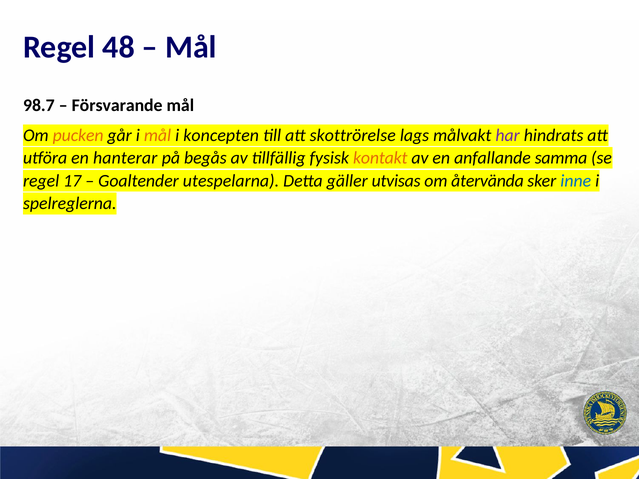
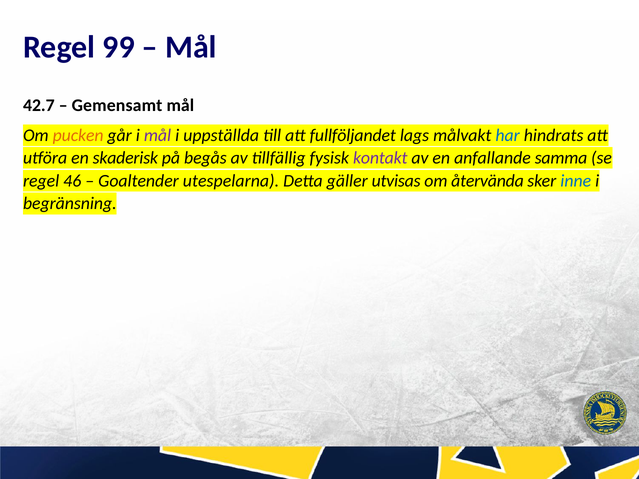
48: 48 -> 99
98.7: 98.7 -> 42.7
Försvarande: Försvarande -> Gemensamt
mål at (158, 135) colour: orange -> purple
koncepten: koncepten -> uppställda
skottrörelse: skottrörelse -> fullföljandet
har colour: purple -> blue
hanterar: hanterar -> skaderisk
kontakt colour: orange -> purple
17: 17 -> 46
spelreglerna: spelreglerna -> begränsning
